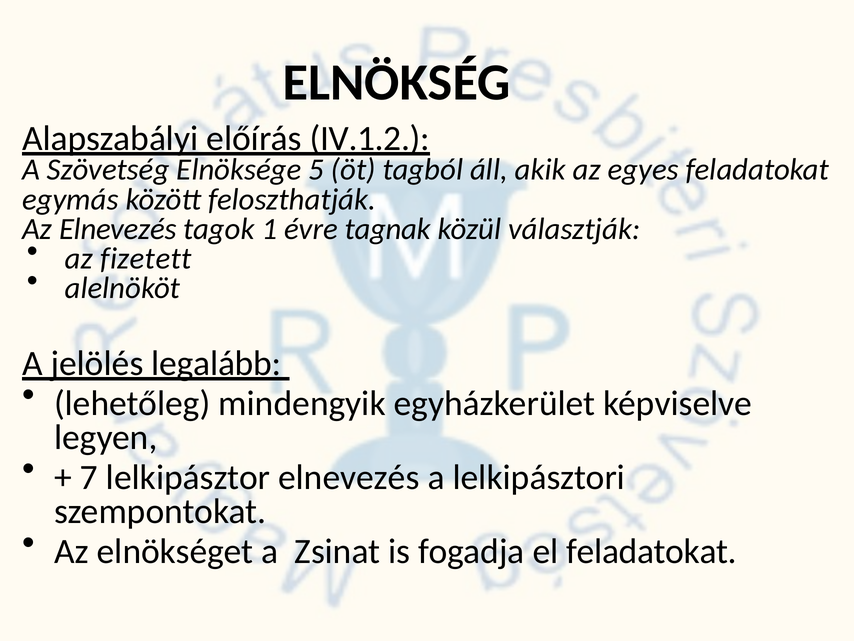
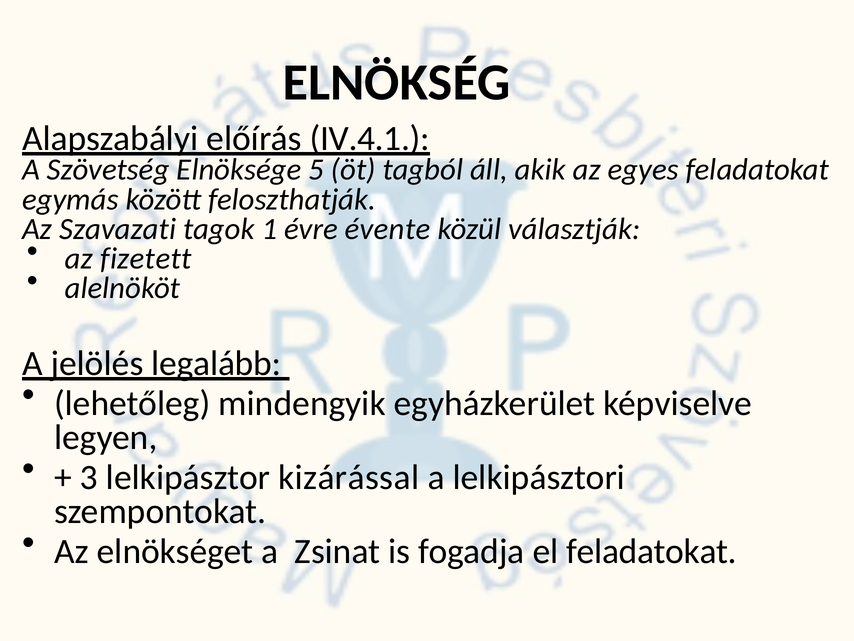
IV.1.2: IV.1.2 -> IV.4.1
Elnevezés at (118, 229): Elnevezés -> Szavazati
tagnak: tagnak -> évente
7: 7 -> 3
lelkipásztor elnevezés: elnevezés -> kizárással
